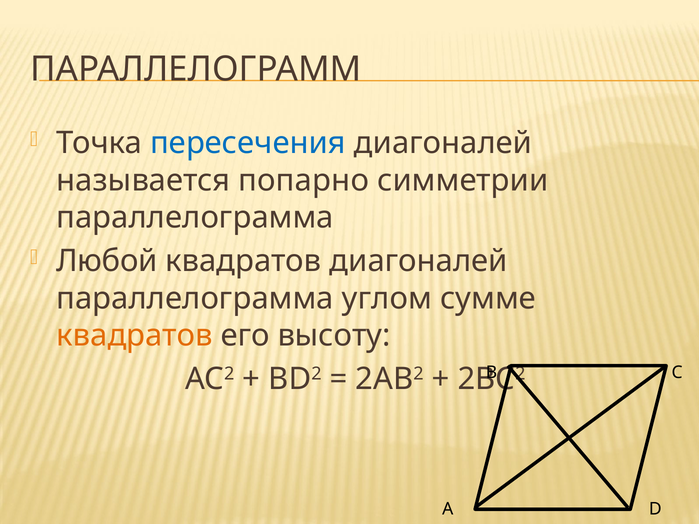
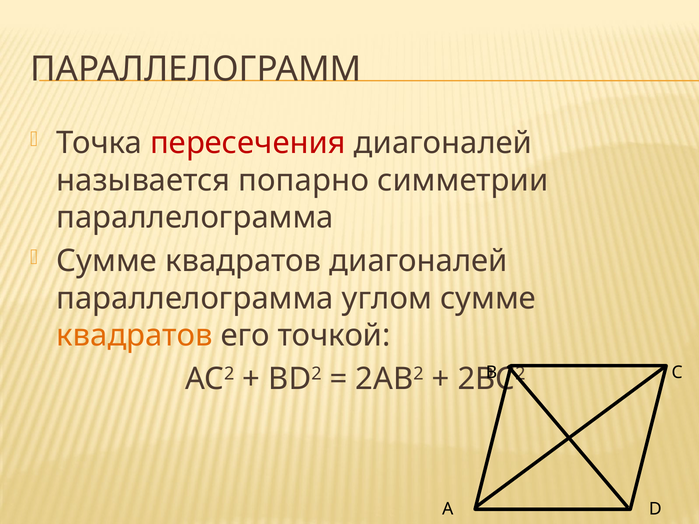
пересечения colour: blue -> red
Любой at (107, 261): Любой -> Сумме
высоту: высоту -> точкой
